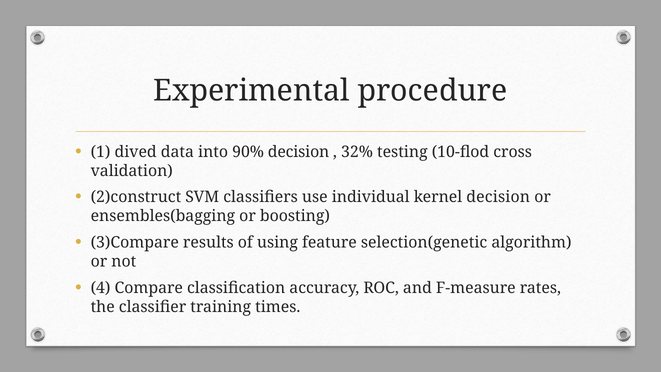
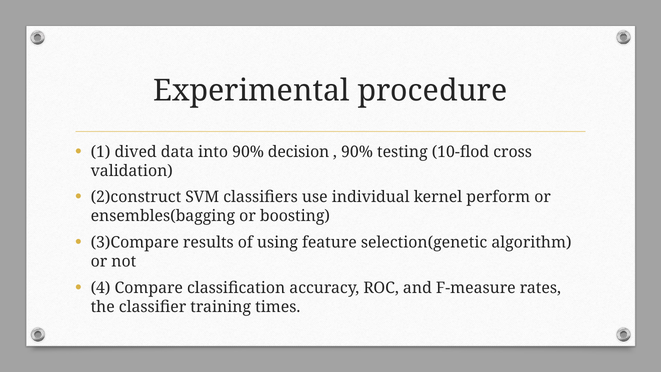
32% at (357, 152): 32% -> 90%
kernel decision: decision -> perform
